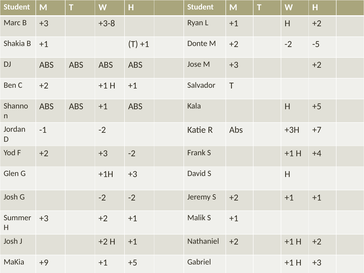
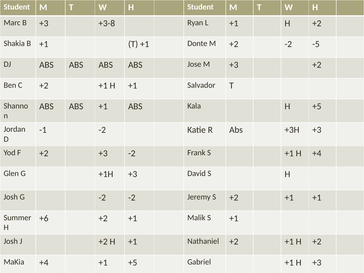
+3H +7: +7 -> +3
+3 at (44, 218): +3 -> +6
MaKia +9: +9 -> +4
